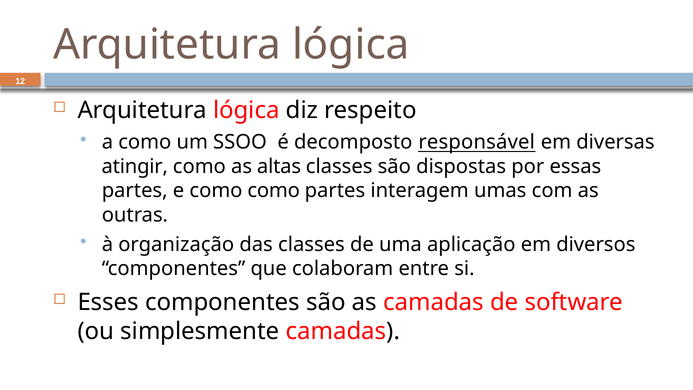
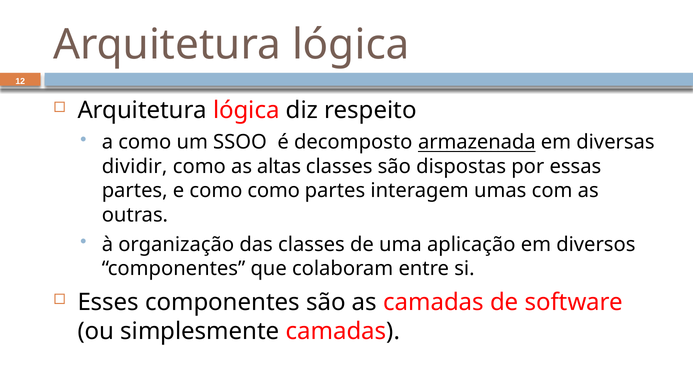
responsável: responsável -> armazenada
atingir: atingir -> dividir
